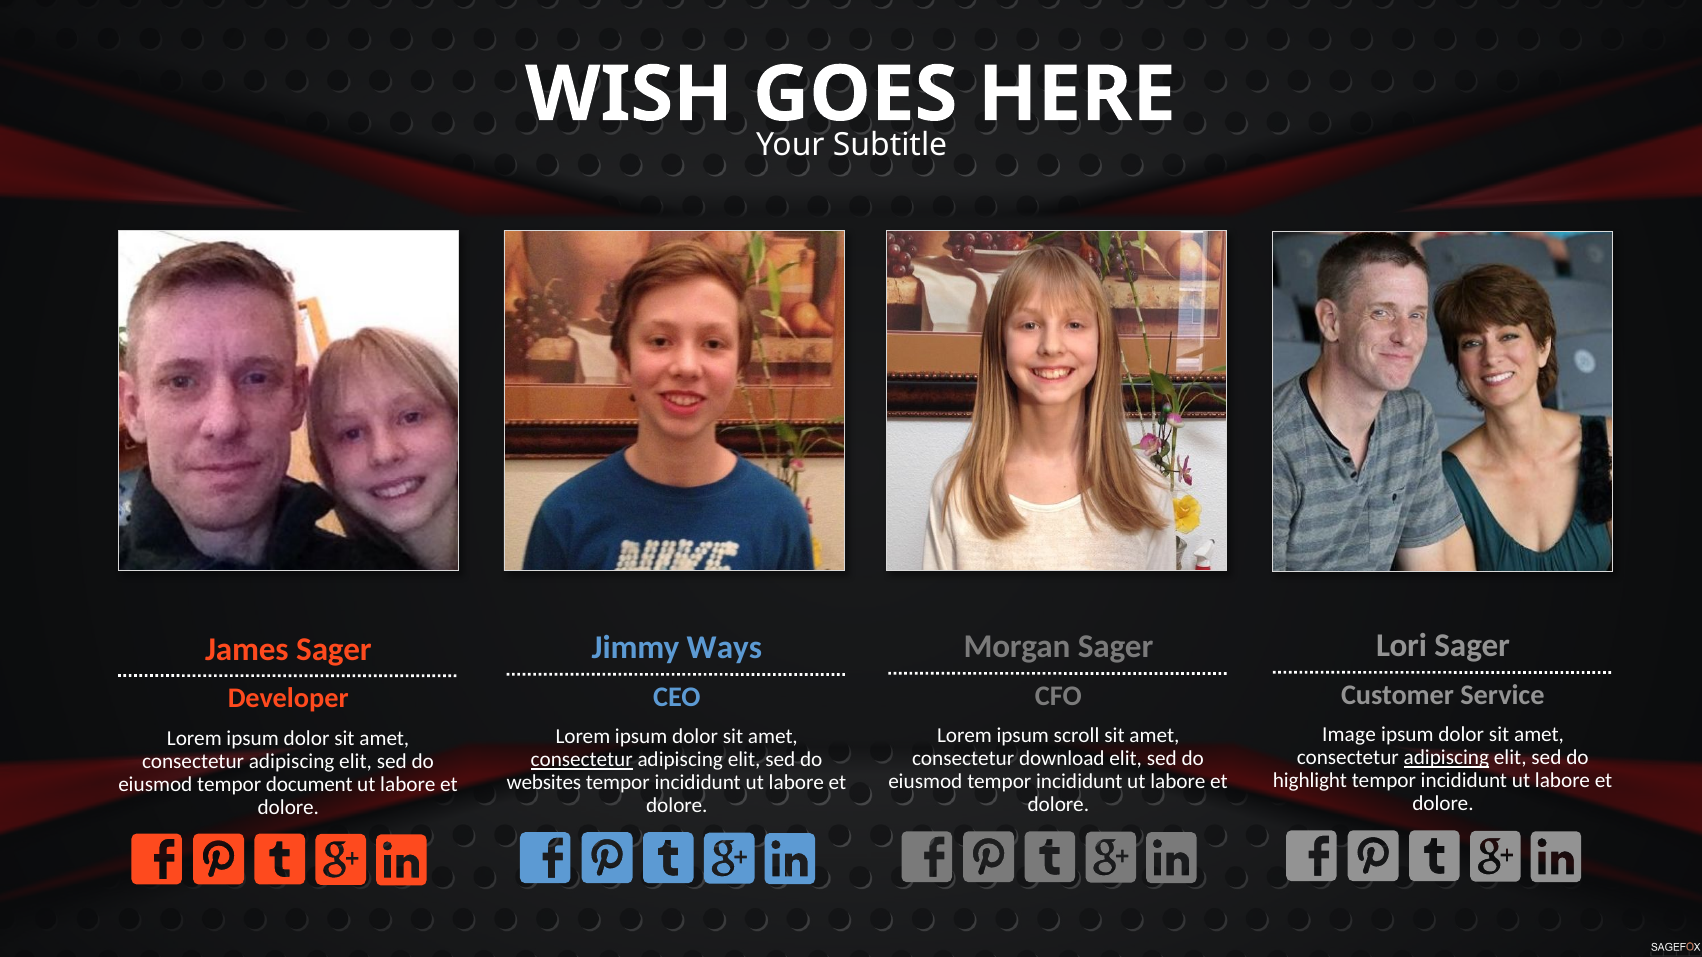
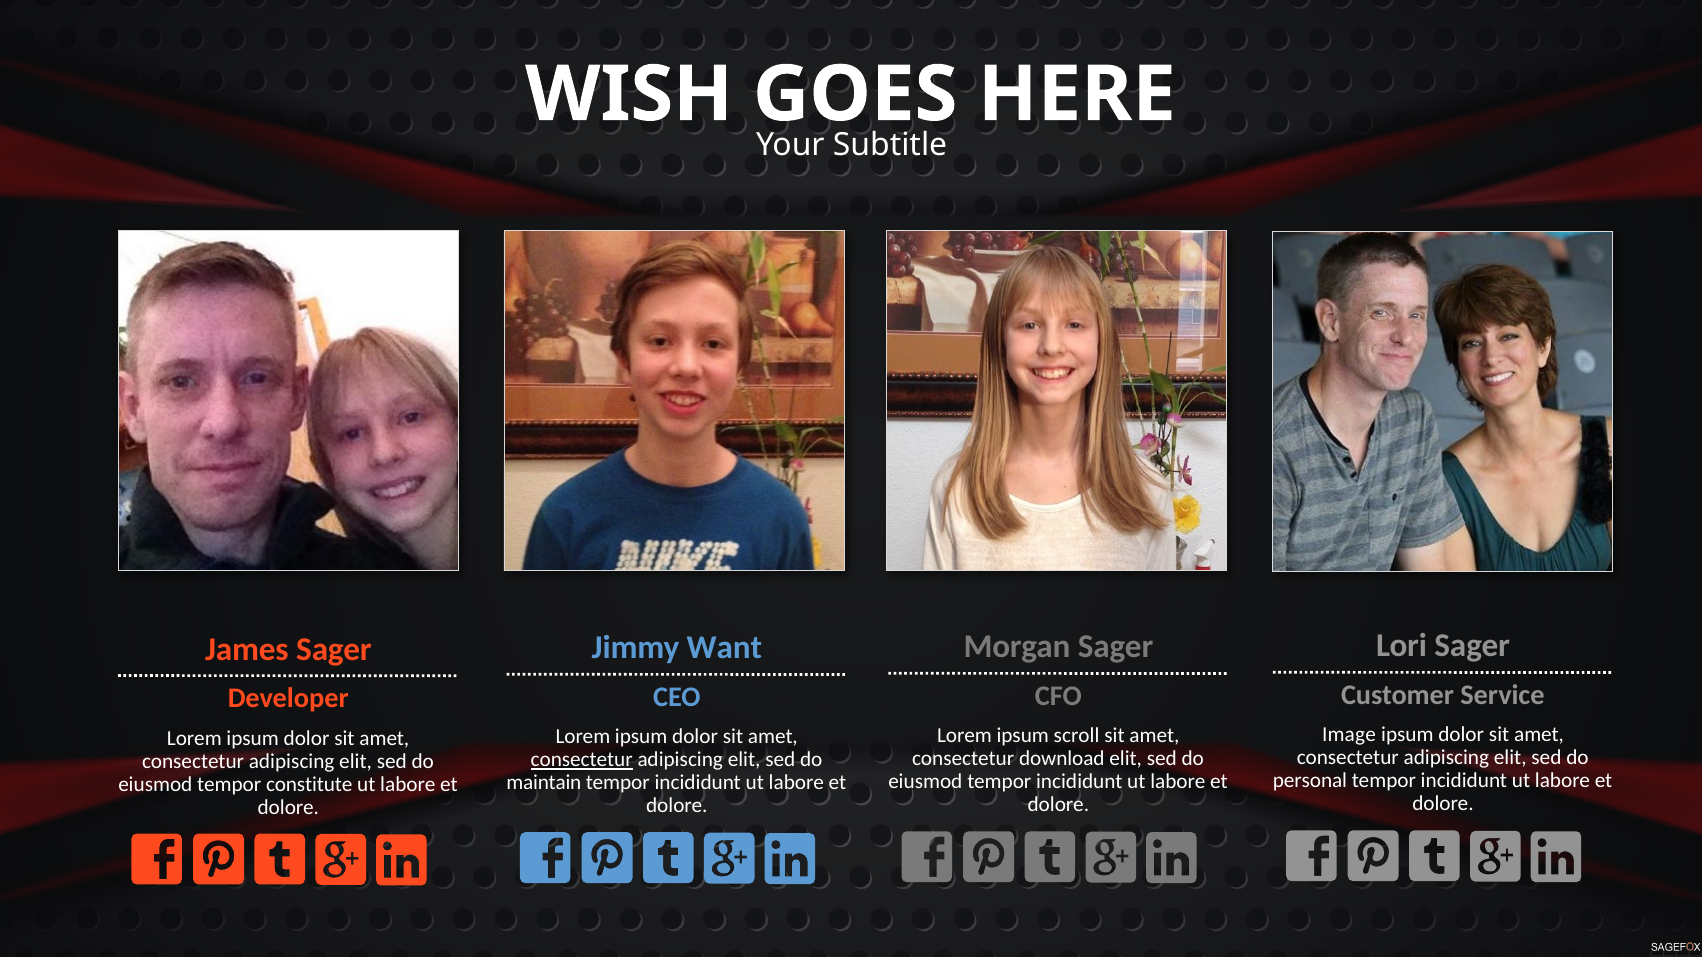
Ways: Ways -> Want
adipiscing at (1446, 758) underline: present -> none
highlight: highlight -> personal
websites: websites -> maintain
document: document -> constitute
